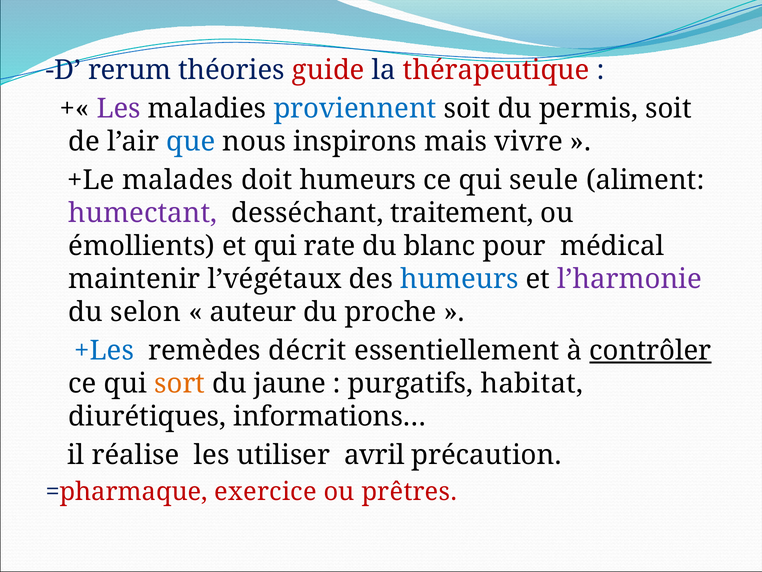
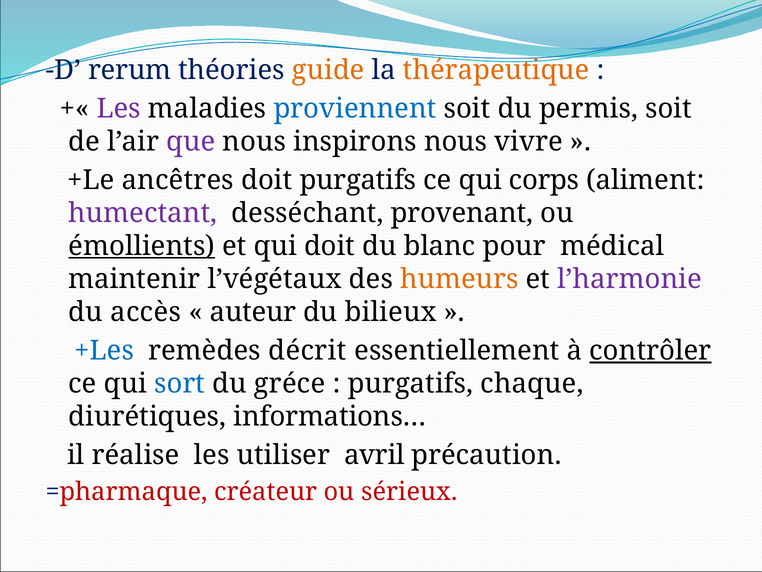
guide colour: red -> orange
thérapeutique colour: red -> orange
que colour: blue -> purple
inspirons mais: mais -> nous
malades: malades -> ancêtres
doit humeurs: humeurs -> purgatifs
seule: seule -> corps
traitement: traitement -> provenant
émollients underline: none -> present
qui rate: rate -> doit
humeurs at (459, 279) colour: blue -> orange
selon: selon -> accès
proche: proche -> bilieux
sort colour: orange -> blue
jaune: jaune -> gréce
habitat: habitat -> chaque
exercice: exercice -> créateur
prêtres: prêtres -> sérieux
